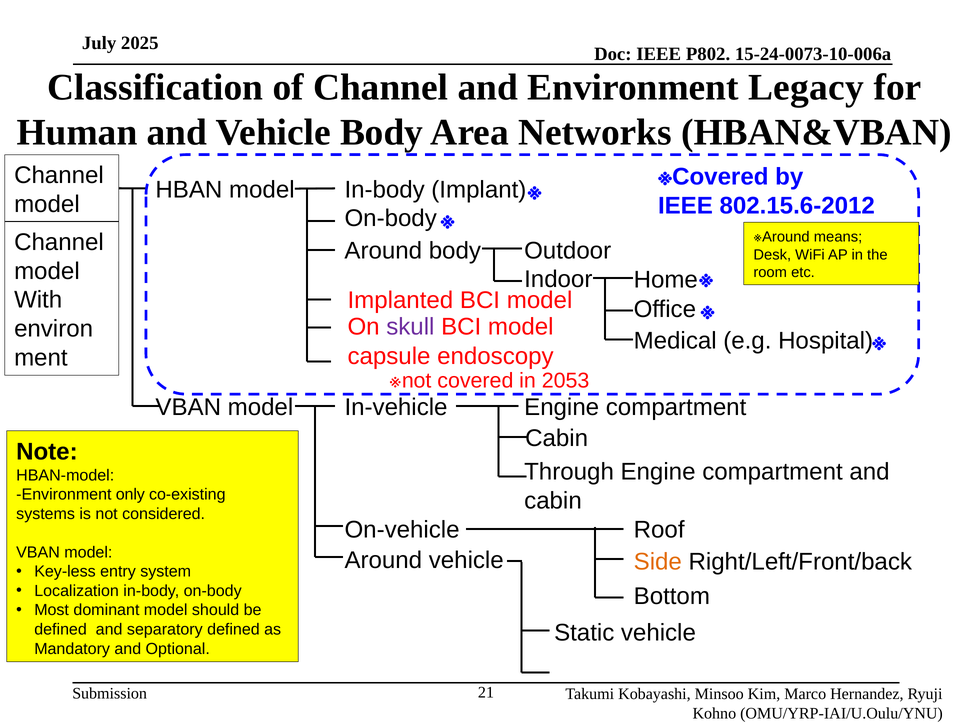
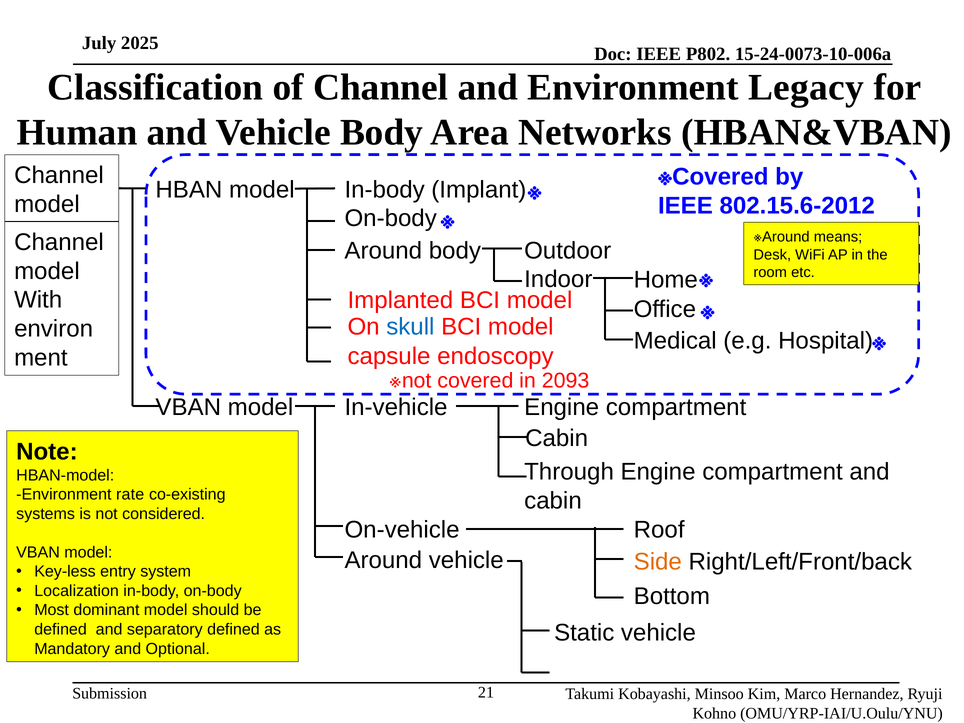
skull colour: purple -> blue
2053: 2053 -> 2093
only: only -> rate
